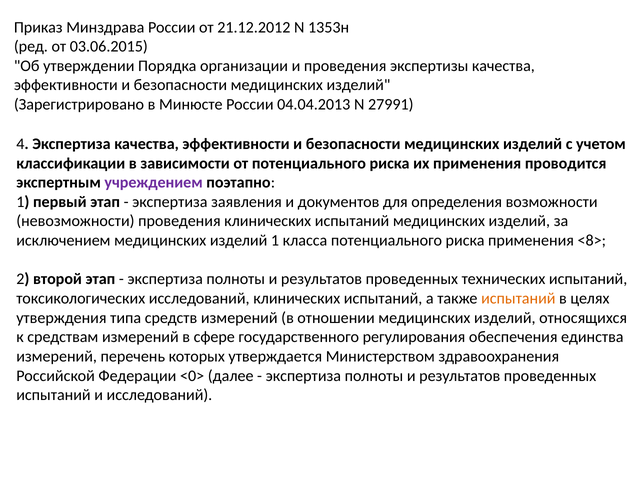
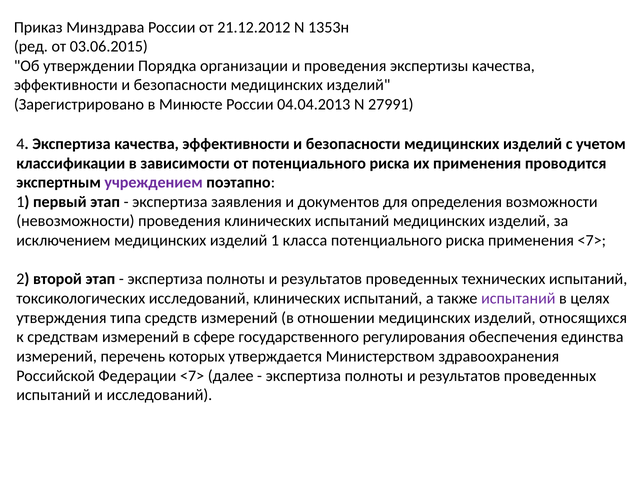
применения <8>: <8> -> <7>
испытаний at (518, 298) colour: orange -> purple
Федерации <0>: <0> -> <7>
